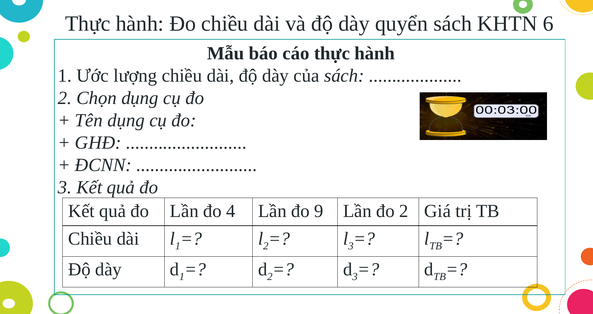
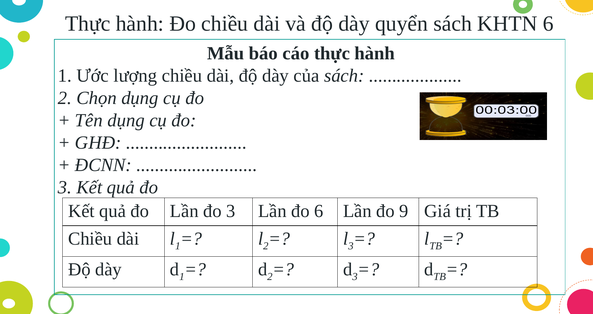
đo 4: 4 -> 3
đo 9: 9 -> 6
đo 2: 2 -> 9
